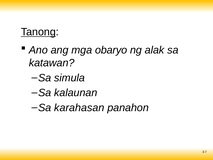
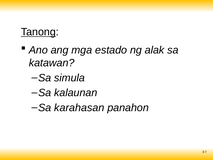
obaryo: obaryo -> estado
